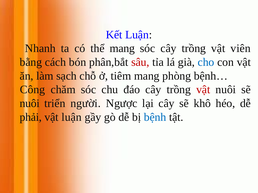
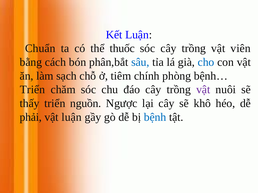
Nhanh: Nhanh -> Chuẩn
thể mang: mang -> thuốc
sâu colour: red -> blue
tiêm mang: mang -> chính
Công at (32, 90): Công -> Triển
vật at (203, 90) colour: red -> purple
nuôi at (30, 104): nuôi -> thấy
người: người -> nguồn
